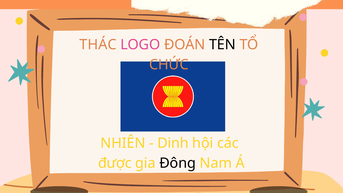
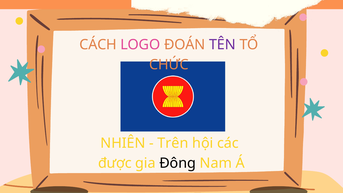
THÁC: THÁC -> CÁCH
TÊN colour: black -> purple
Dinh: Dinh -> Trên
